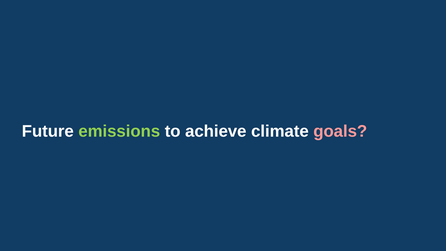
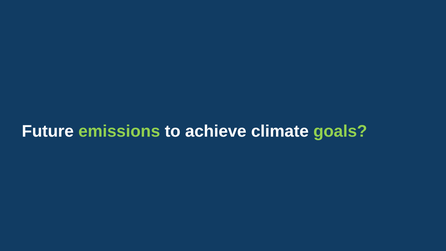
goals colour: pink -> light green
